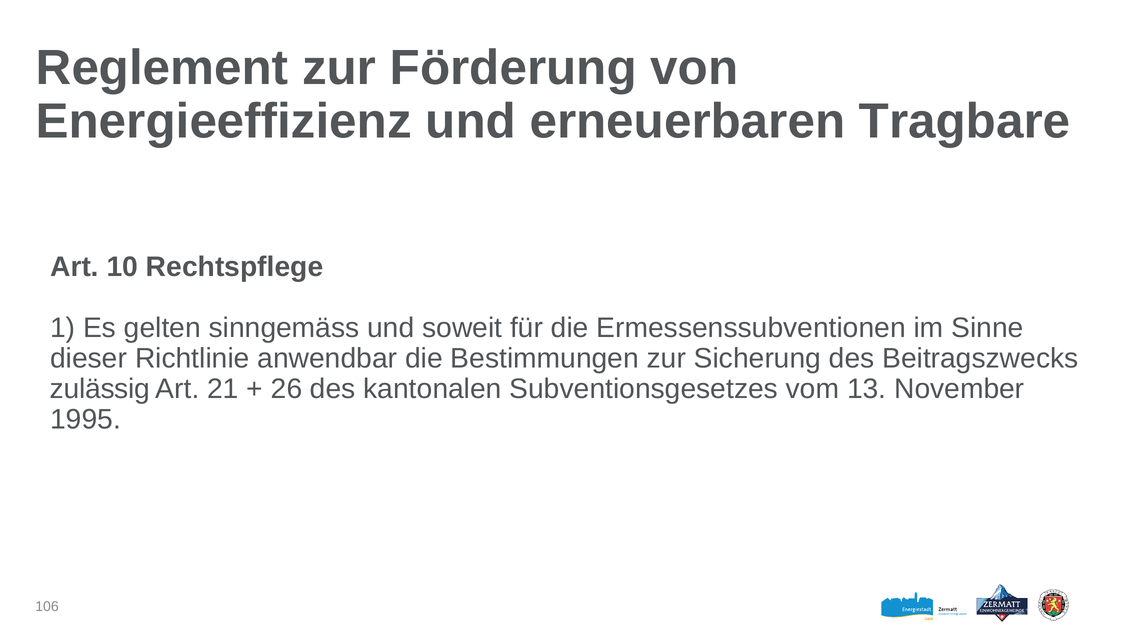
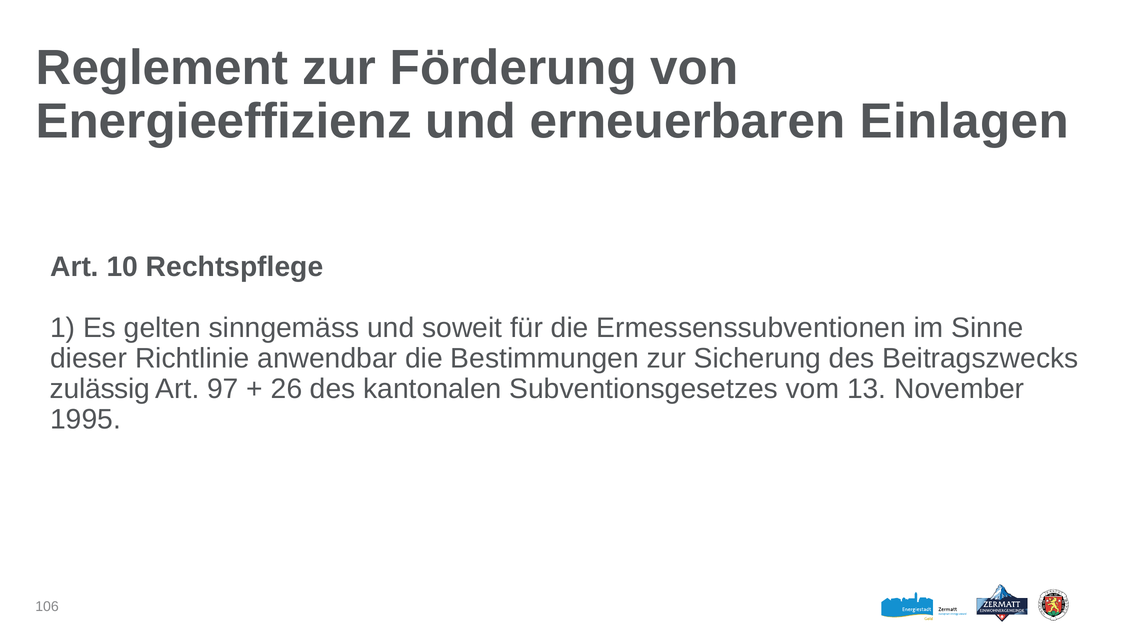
Tragbare: Tragbare -> Einlagen
21: 21 -> 97
